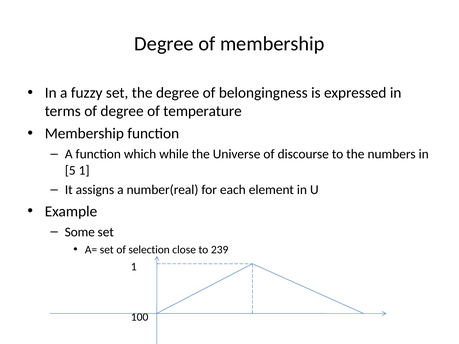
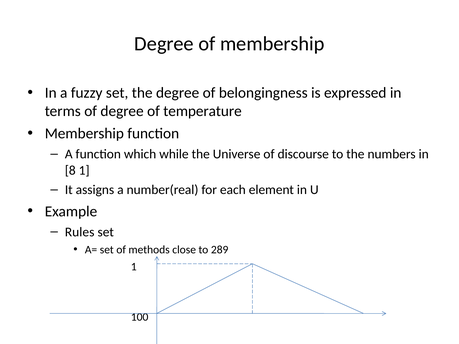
5: 5 -> 8
Some: Some -> Rules
selection: selection -> methods
239: 239 -> 289
